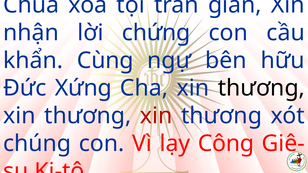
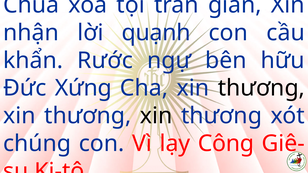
chứng: chứng -> quạnh
Cùng: Cùng -> Rước
xin at (156, 116) colour: red -> black
